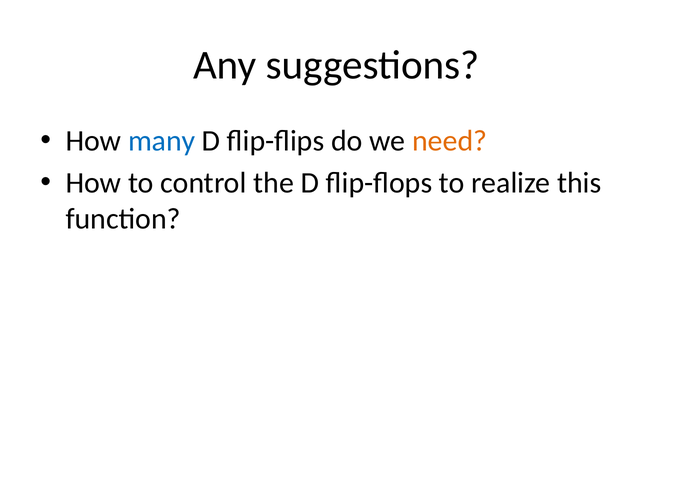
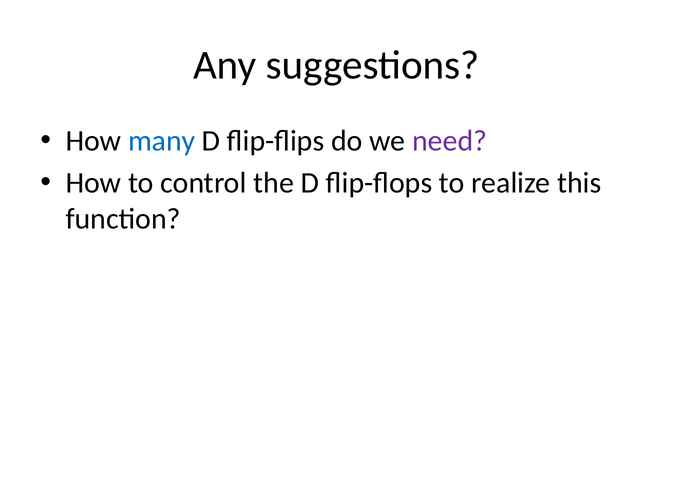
need colour: orange -> purple
